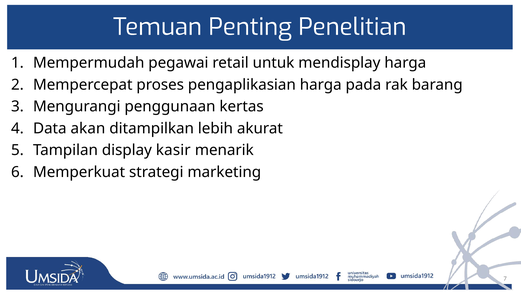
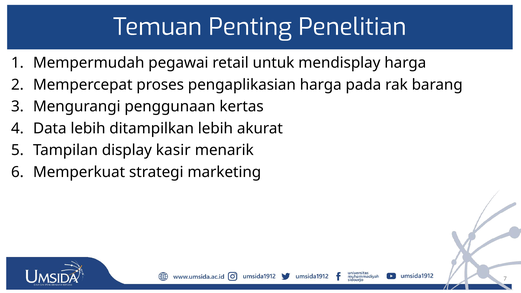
Data akan: akan -> lebih
